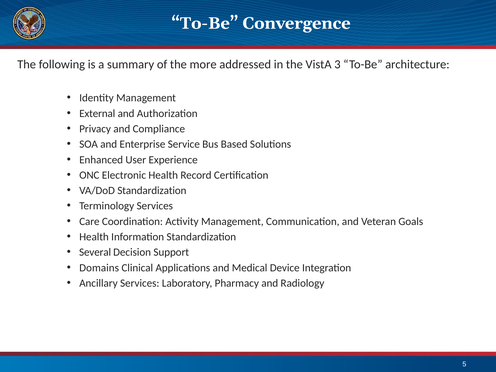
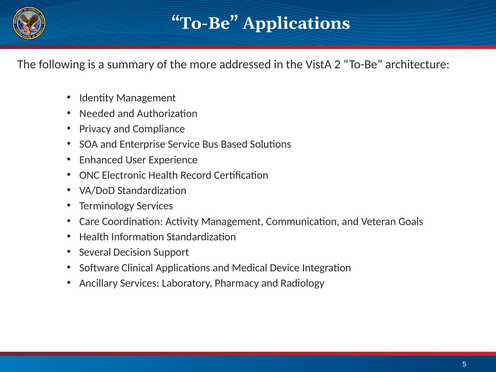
To-Be Convergence: Convergence -> Applications
3: 3 -> 2
External: External -> Needed
Domains: Domains -> Software
